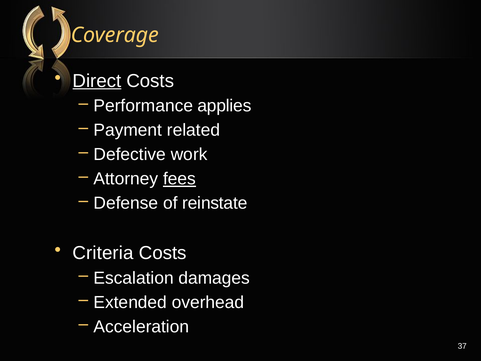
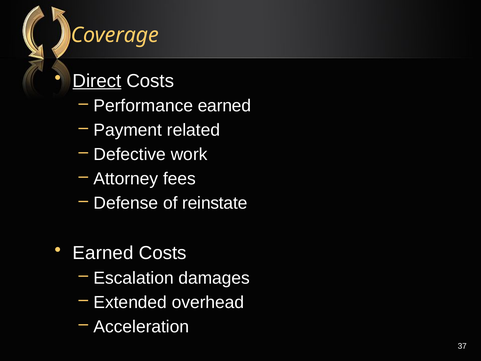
Performance applies: applies -> earned
fees underline: present -> none
Criteria at (103, 253): Criteria -> Earned
